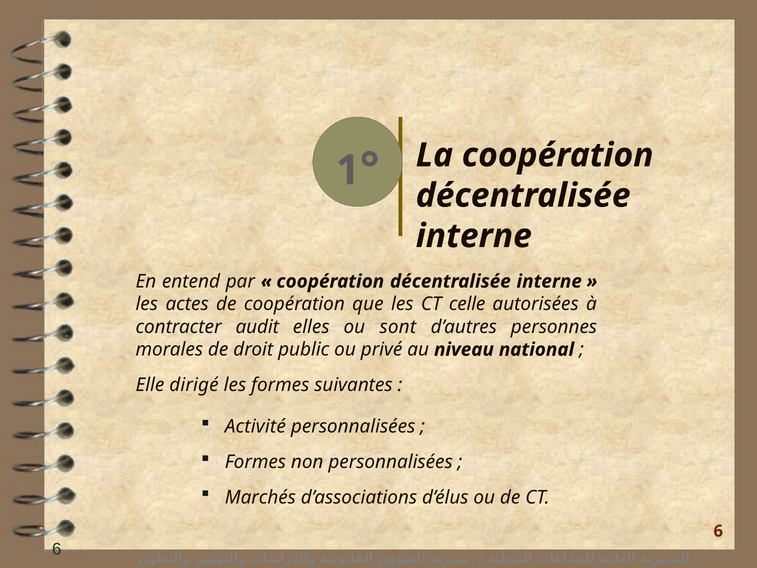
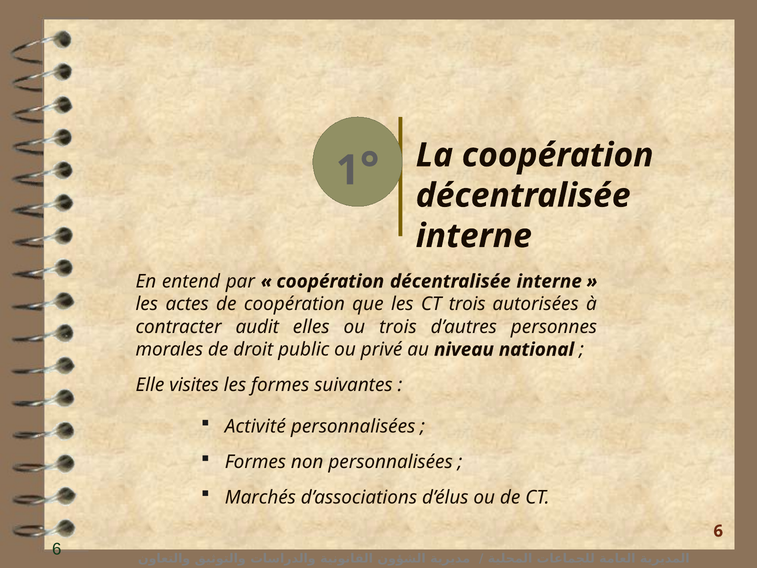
CT celle: celle -> trois
ou sont: sont -> trois
dirigé: dirigé -> visites
